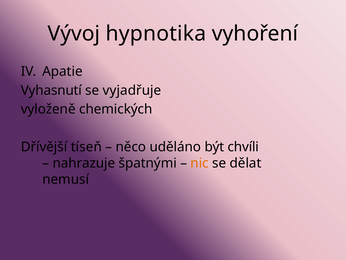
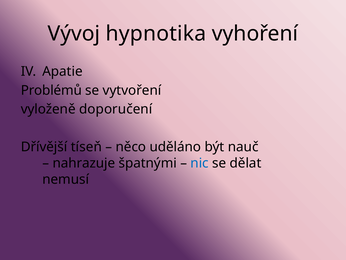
Vyhasnutí: Vyhasnutí -> Problémů
vyjadřuje: vyjadřuje -> vytvoření
chemických: chemických -> doporučení
chvíli: chvíli -> nauč
nic colour: orange -> blue
